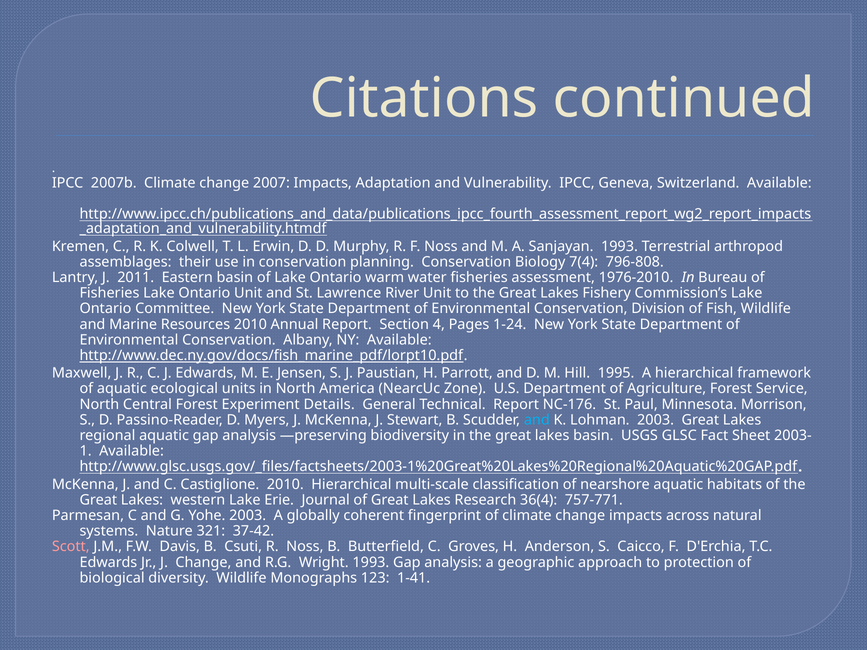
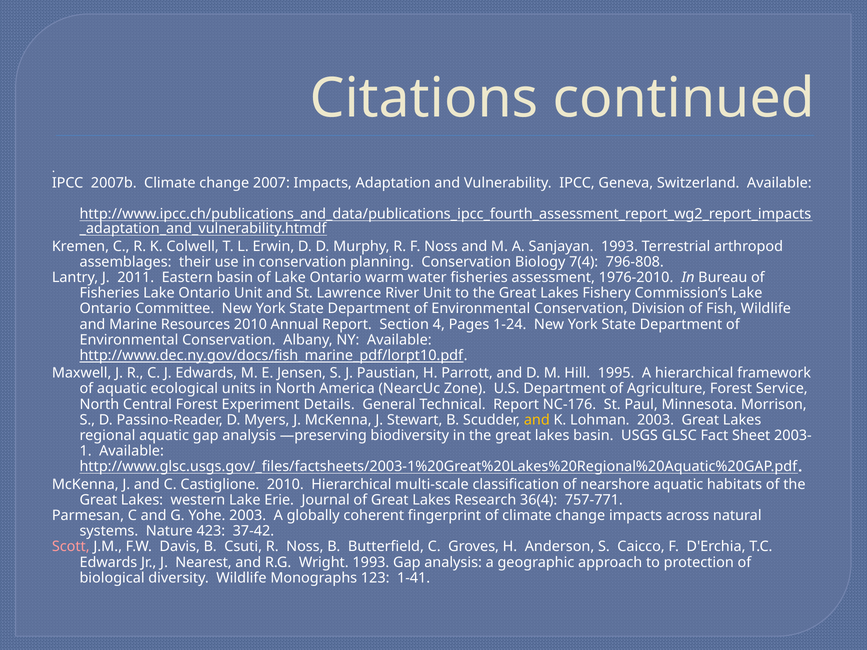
and at (537, 420) colour: light blue -> yellow
321: 321 -> 423
J Change: Change -> Nearest
